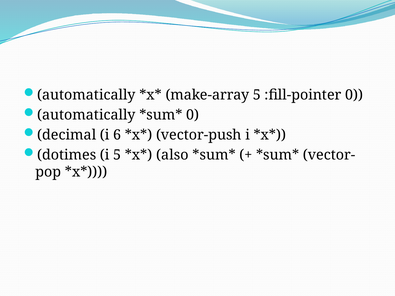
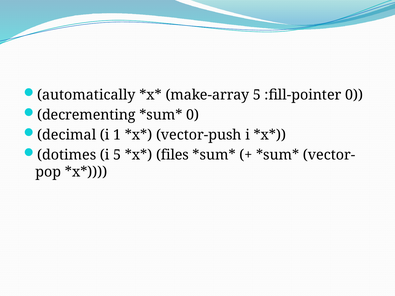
automatically at (86, 115): automatically -> decrementing
6: 6 -> 1
also: also -> files
